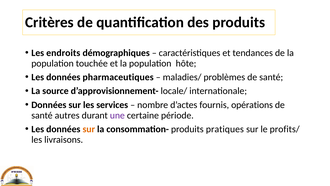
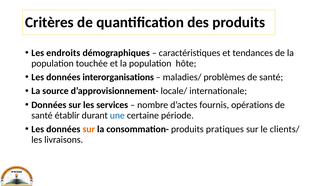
pharmaceutiques: pharmaceutiques -> interorganisations
autres: autres -> établir
une colour: purple -> blue
profits/: profits/ -> clients/
